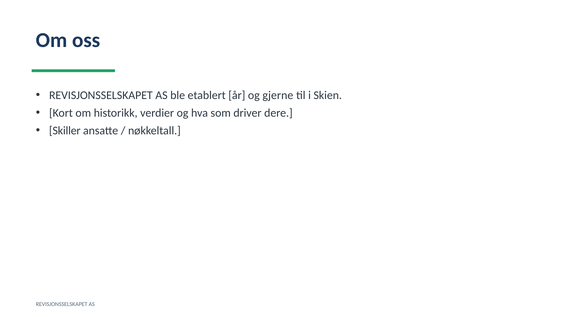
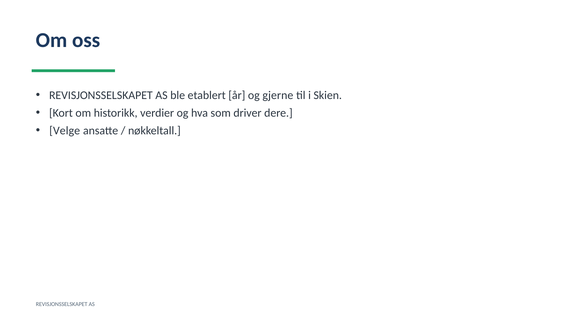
Skiller: Skiller -> Velge
